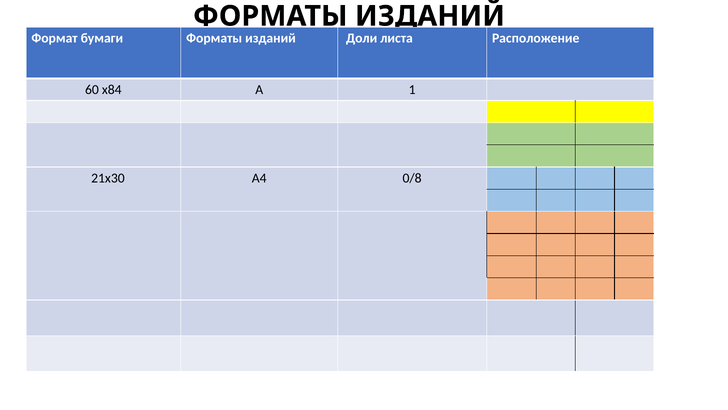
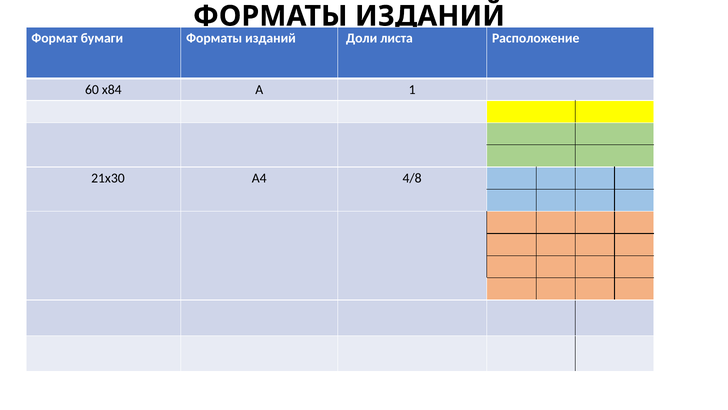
0/8: 0/8 -> 4/8
